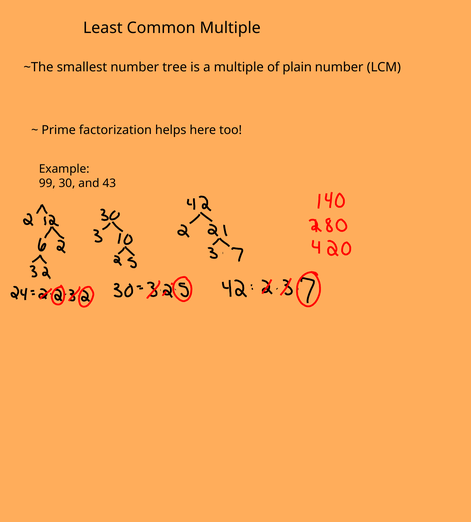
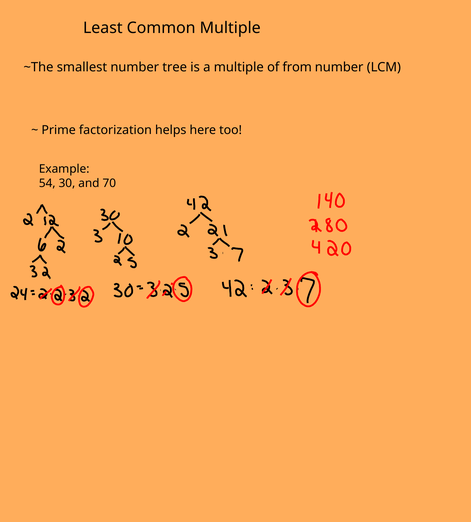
plain: plain -> from
99: 99 -> 54
43: 43 -> 70
